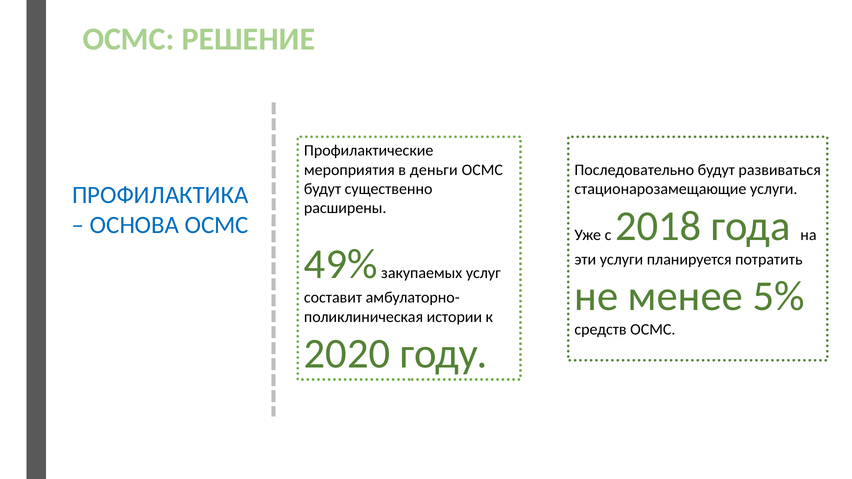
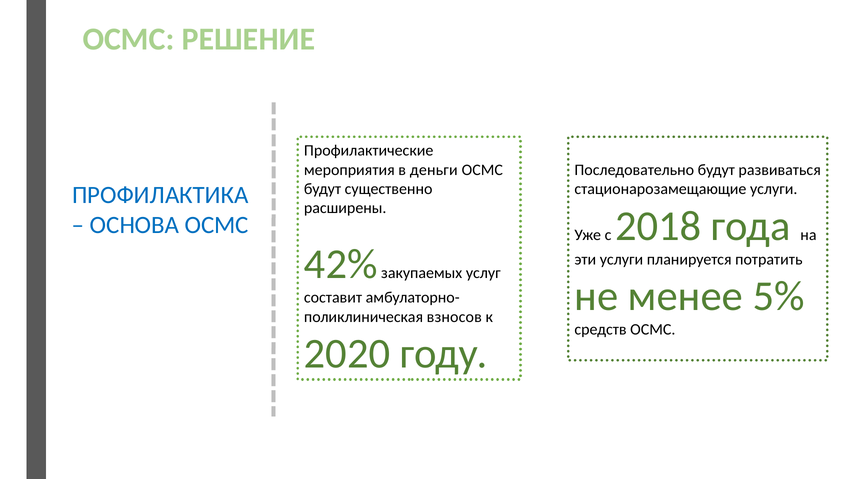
49%: 49% -> 42%
истории: истории -> взносов
